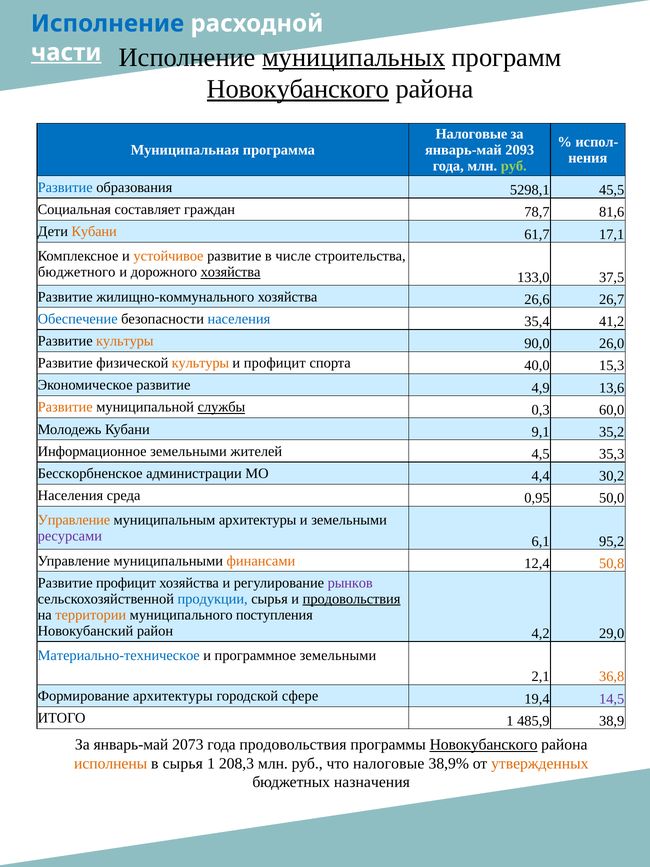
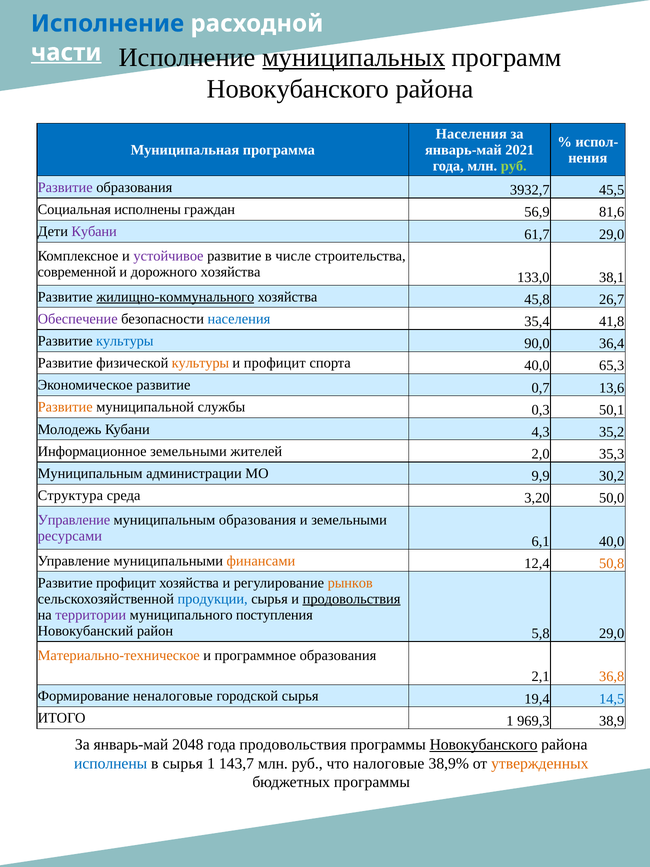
Новокубанского at (298, 89) underline: present -> none
Налоговые at (471, 134): Налоговые -> Населения
2093: 2093 -> 2021
Развитие at (65, 187) colour: blue -> purple
5298,1: 5298,1 -> 3932,7
Социальная составляет: составляет -> исполнены
78,7: 78,7 -> 56,9
Кубани at (94, 231) colour: orange -> purple
61,7 17,1: 17,1 -> 29,0
устойчивое colour: orange -> purple
бюджетного: бюджетного -> современной
хозяйства at (231, 272) underline: present -> none
37,5: 37,5 -> 38,1
жилищно-коммунального underline: none -> present
26,6: 26,6 -> 45,8
Обеспечение colour: blue -> purple
41,2: 41,2 -> 41,8
культуры at (125, 341) colour: orange -> blue
26,0: 26,0 -> 36,4
15,3: 15,3 -> 65,3
4,9: 4,9 -> 0,7
службы underline: present -> none
60,0: 60,0 -> 50,1
9,1: 9,1 -> 4,3
4,5: 4,5 -> 2,0
Бесскорбненское at (90, 473): Бесскорбненское -> Муниципальным
4,4: 4,4 -> 9,9
Населения at (70, 495): Населения -> Структура
0,95: 0,95 -> 3,20
Управление at (74, 520) colour: orange -> purple
муниципальным архитектуры: архитектуры -> образования
6,1 95,2: 95,2 -> 40,0
рынков colour: purple -> orange
территории colour: orange -> purple
4,2: 4,2 -> 5,8
Материально-техническое colour: blue -> orange
программное земельными: земельными -> образования
Формирование архитектуры: архитектуры -> неналоговые
городской сфере: сфере -> сырья
14,5 colour: purple -> blue
485,9: 485,9 -> 969,3
2073: 2073 -> 2048
исполнены at (111, 763) colour: orange -> blue
208,3: 208,3 -> 143,7
бюджетных назначения: назначения -> программы
